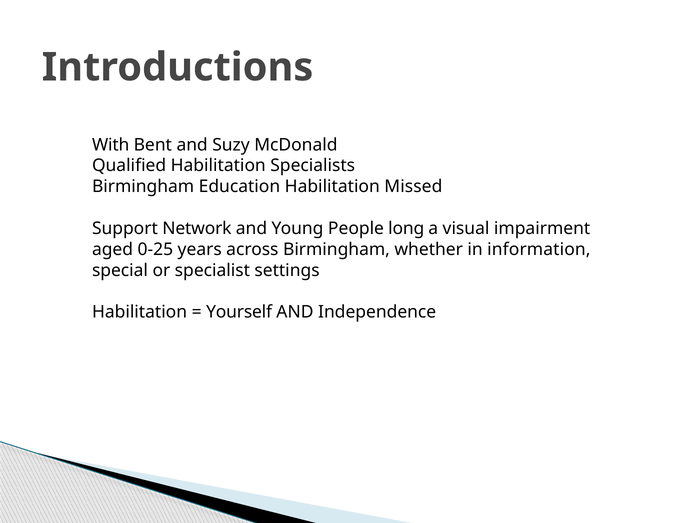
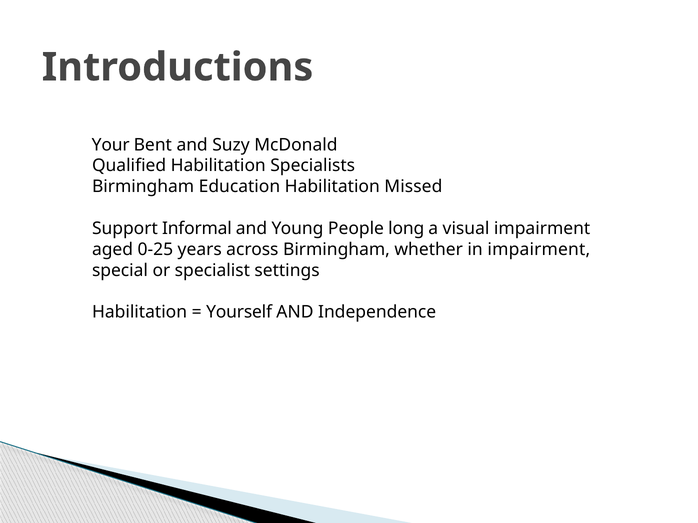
With: With -> Your
Network: Network -> Informal
in information: information -> impairment
